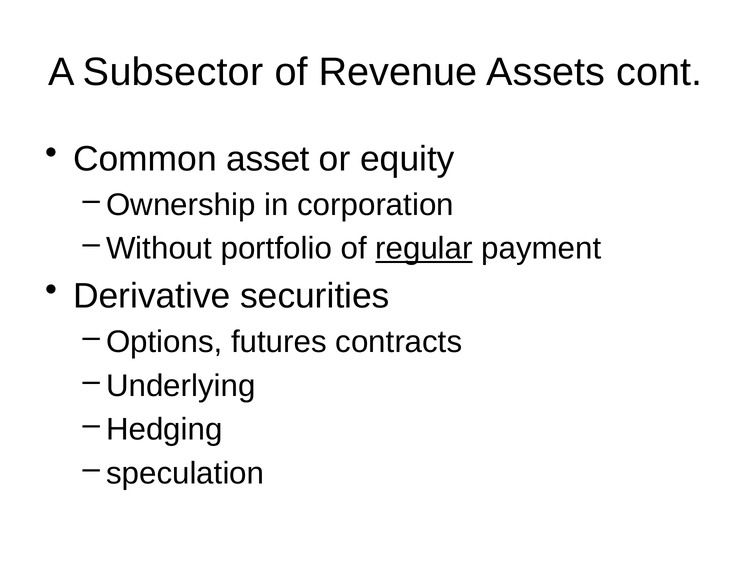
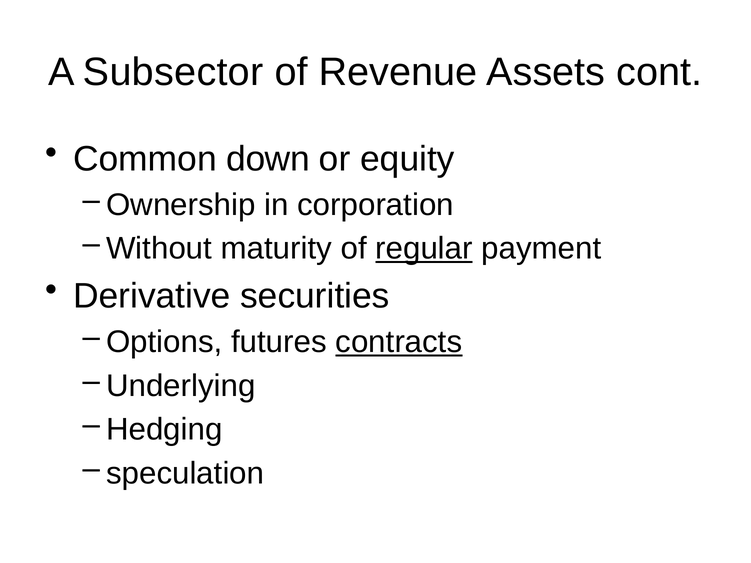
asset: asset -> down
portfolio: portfolio -> maturity
contracts underline: none -> present
